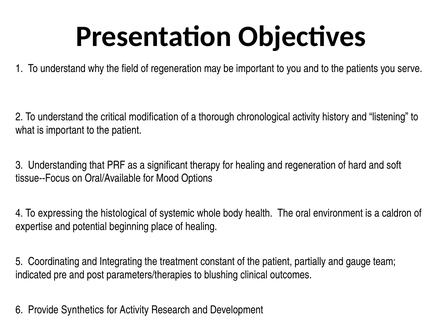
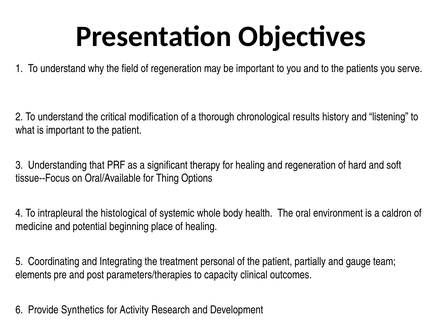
chronological activity: activity -> results
Mood: Mood -> Thing
expressing: expressing -> intrapleural
expertise: expertise -> medicine
constant: constant -> personal
indicated: indicated -> elements
blushing: blushing -> capacity
